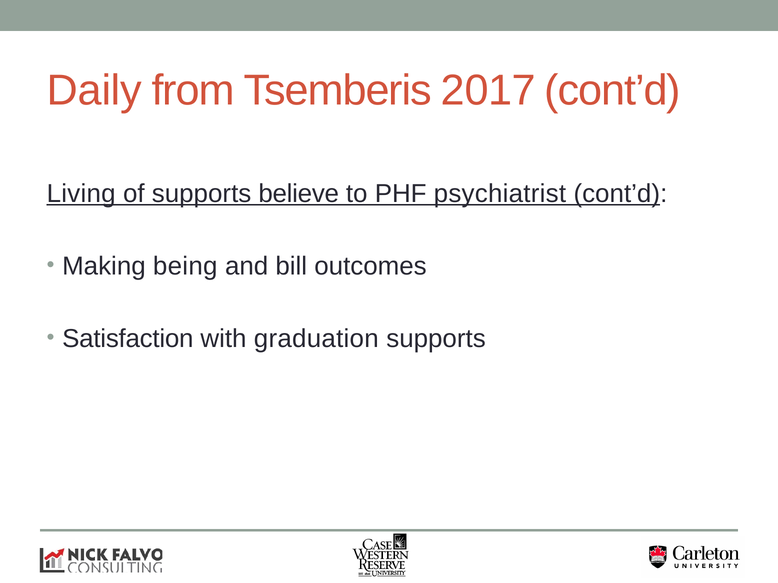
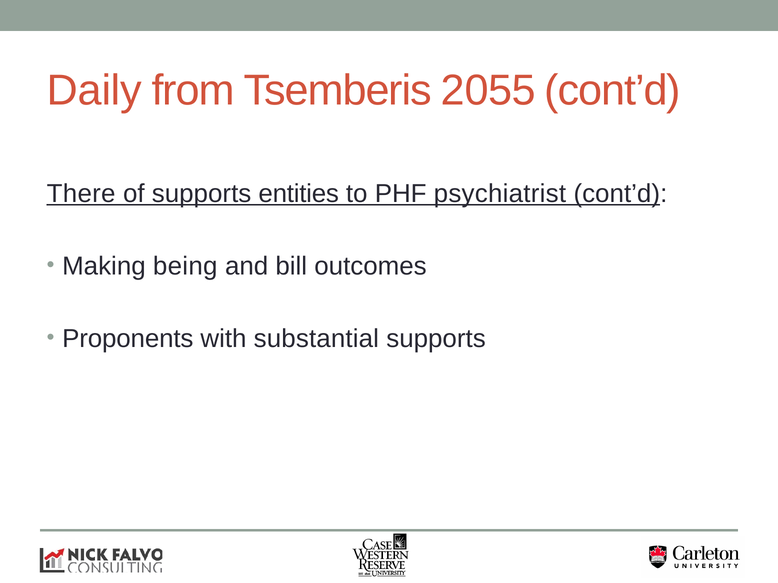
2017: 2017 -> 2055
Living: Living -> There
believe: believe -> entities
Satisfaction: Satisfaction -> Proponents
graduation: graduation -> substantial
